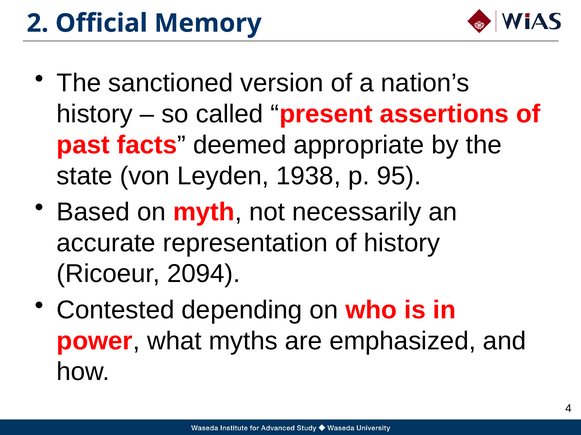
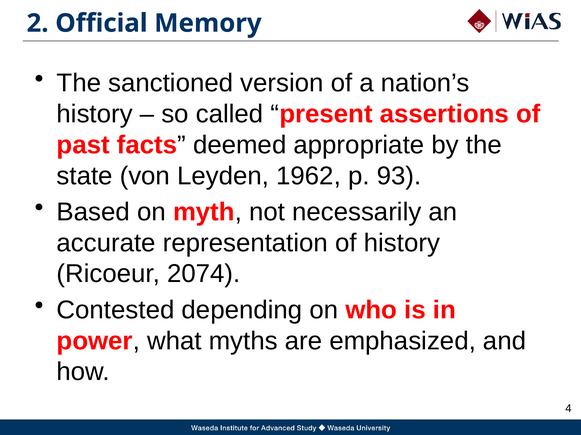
1938: 1938 -> 1962
95: 95 -> 93
2094: 2094 -> 2074
